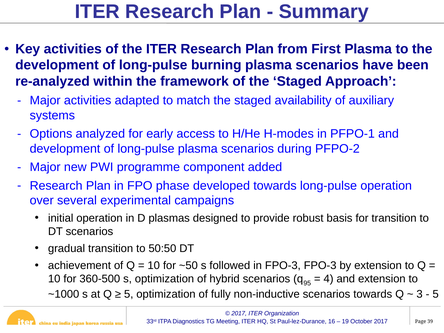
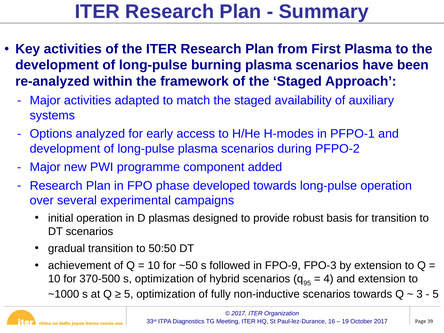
in FPO-3: FPO-3 -> FPO-9
360-500: 360-500 -> 370-500
